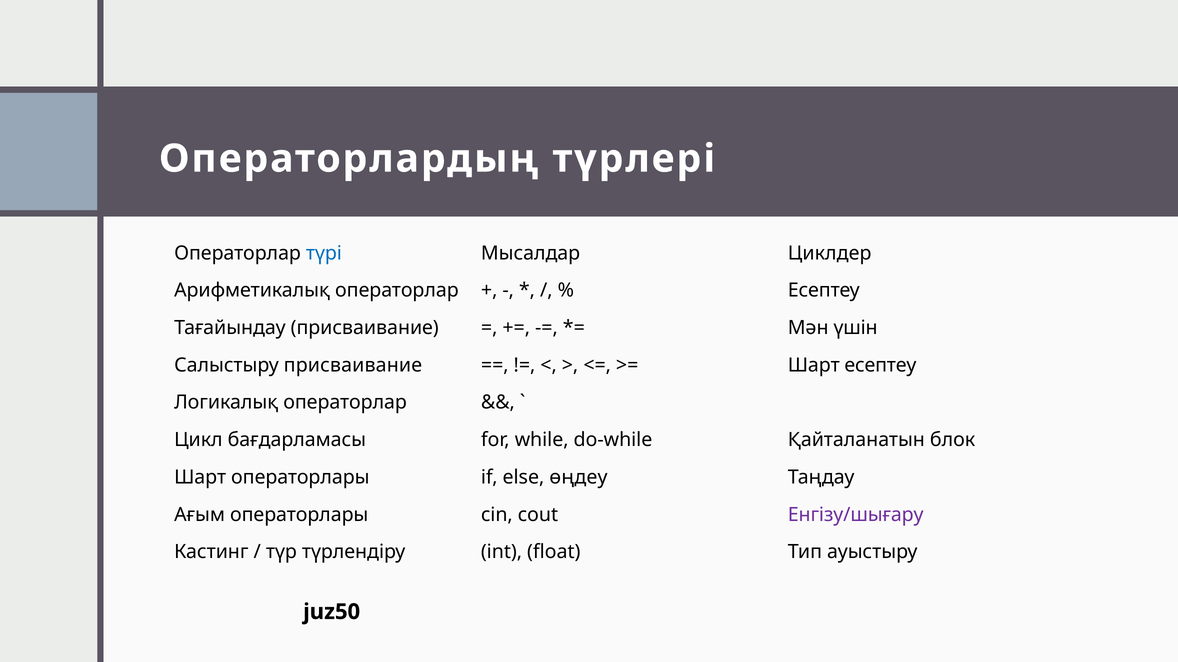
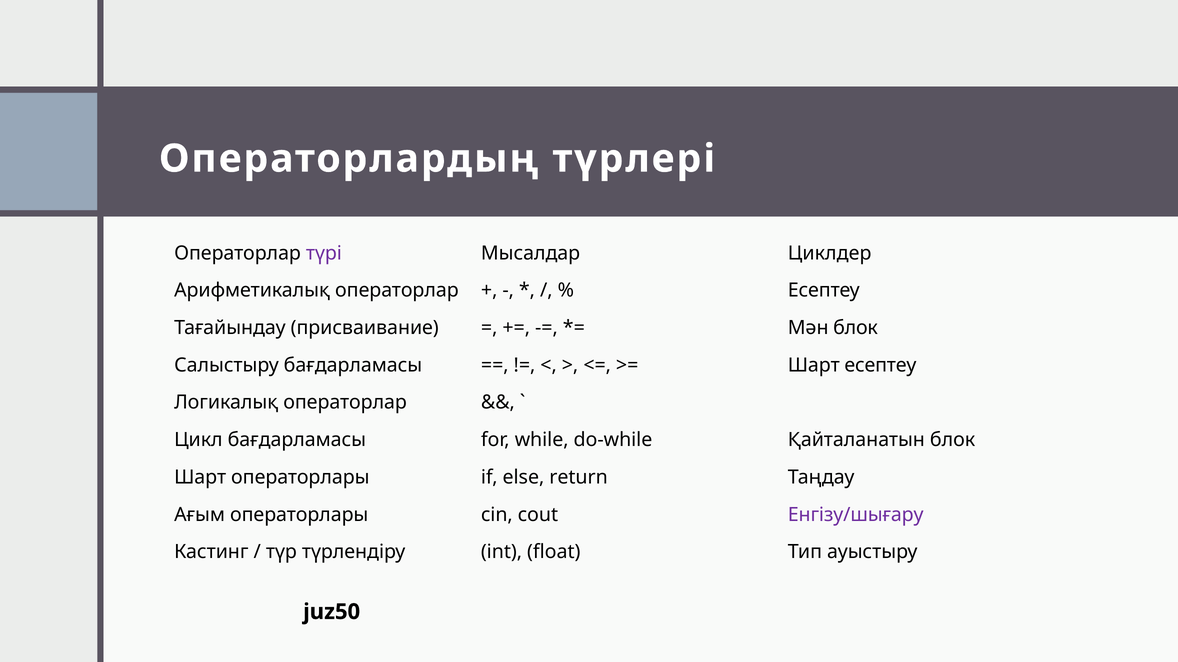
түрі colour: blue -> purple
Мән үшін: үшін -> блок
Салыстыру присваивание: присваивание -> бағдарламасы
өңдеу: өңдеу -> return
